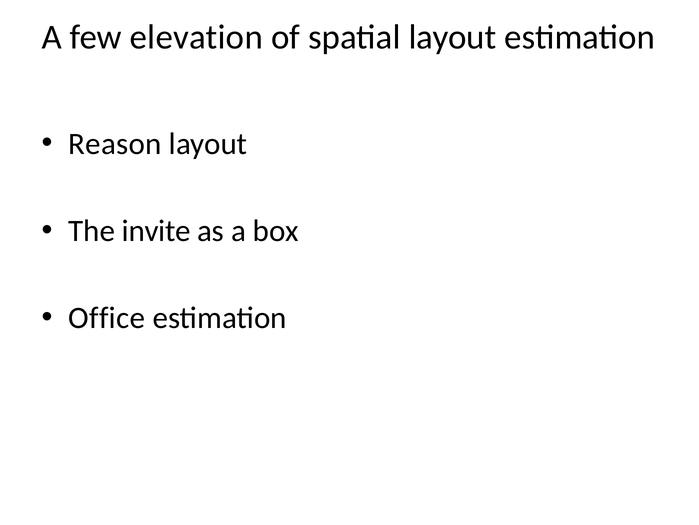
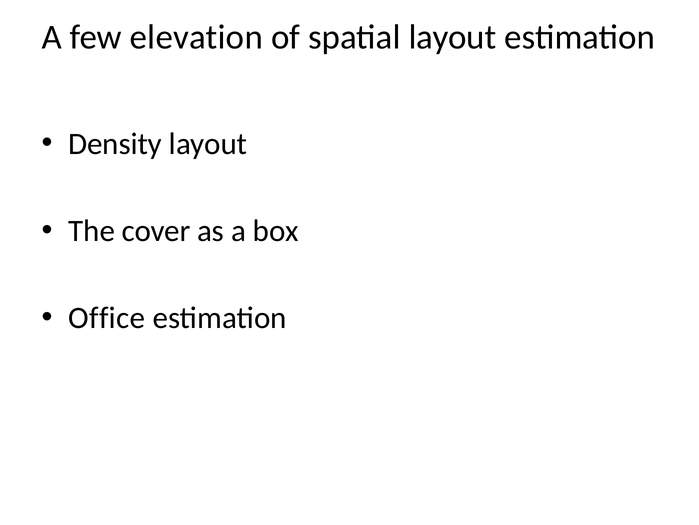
Reason: Reason -> Density
invite: invite -> cover
